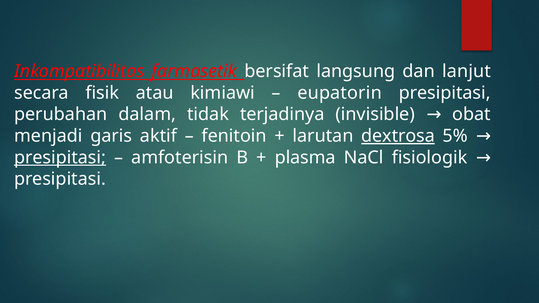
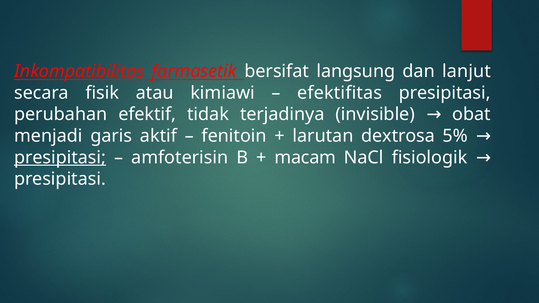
eupatorin: eupatorin -> efektifitas
dalam: dalam -> efektif
dextrosa underline: present -> none
plasma: plasma -> macam
